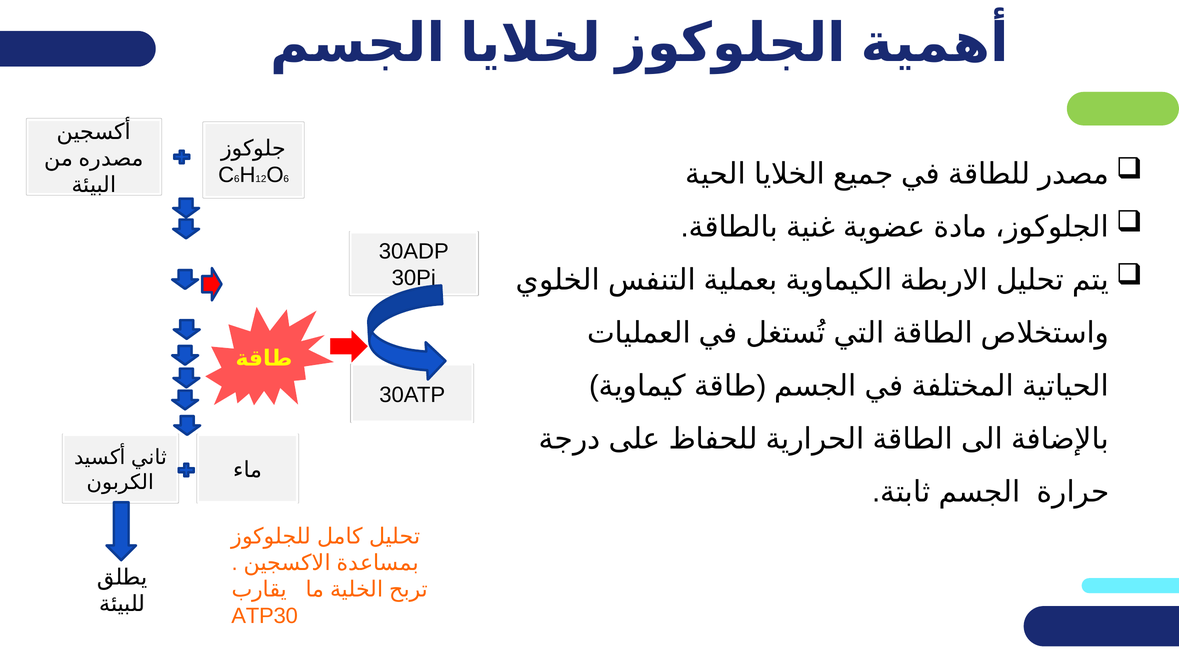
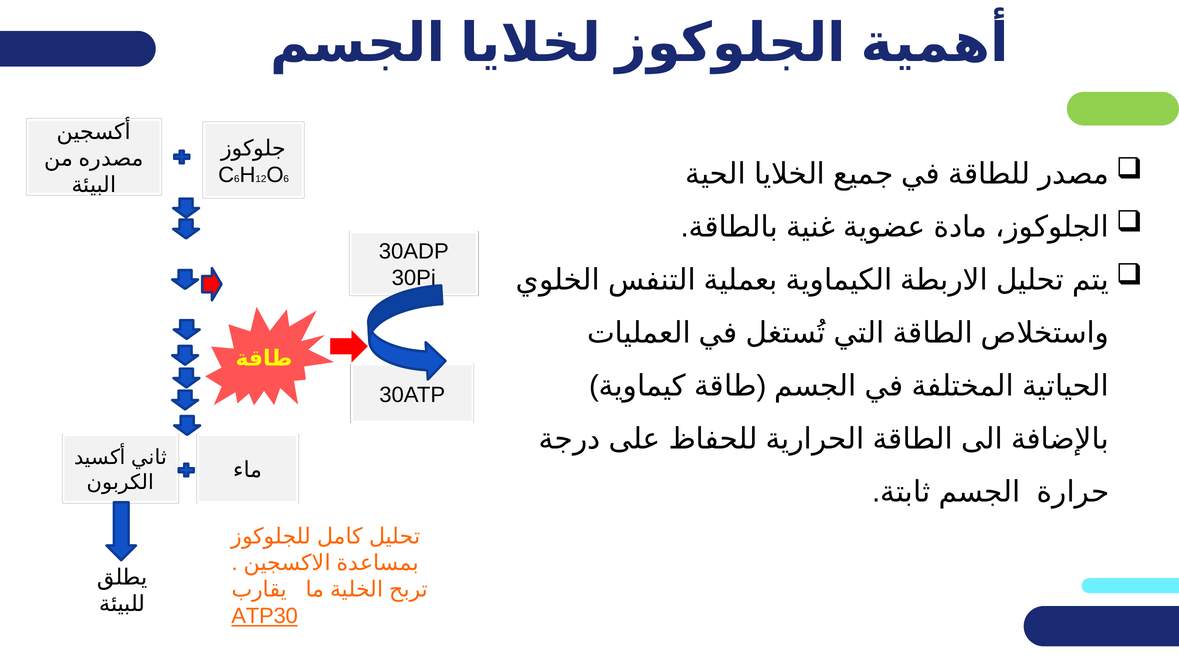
ATP30 underline: none -> present
